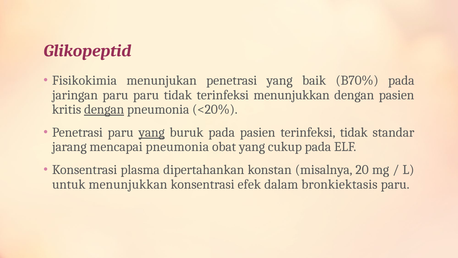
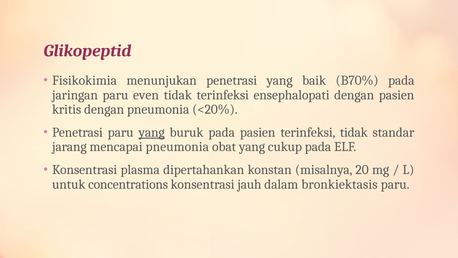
paru paru: paru -> even
terinfeksi menunjukkan: menunjukkan -> ensephalopati
dengan at (104, 109) underline: present -> none
untuk menunjukkan: menunjukkan -> concentrations
efek: efek -> jauh
